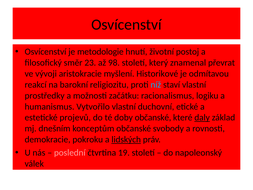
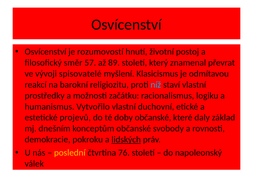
metodologie: metodologie -> rozumovostí
23: 23 -> 57
98: 98 -> 89
aristokracie: aristokracie -> spisovatelé
Historikové: Historikové -> Klasicismus
daly underline: present -> none
poslední colour: pink -> yellow
19: 19 -> 76
